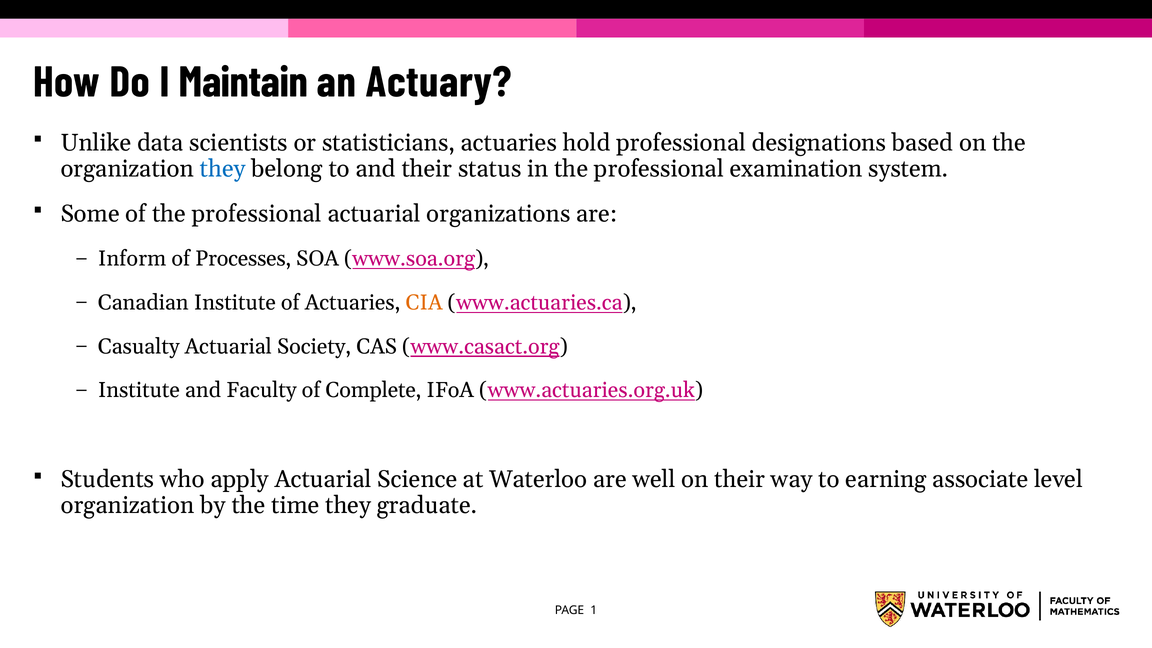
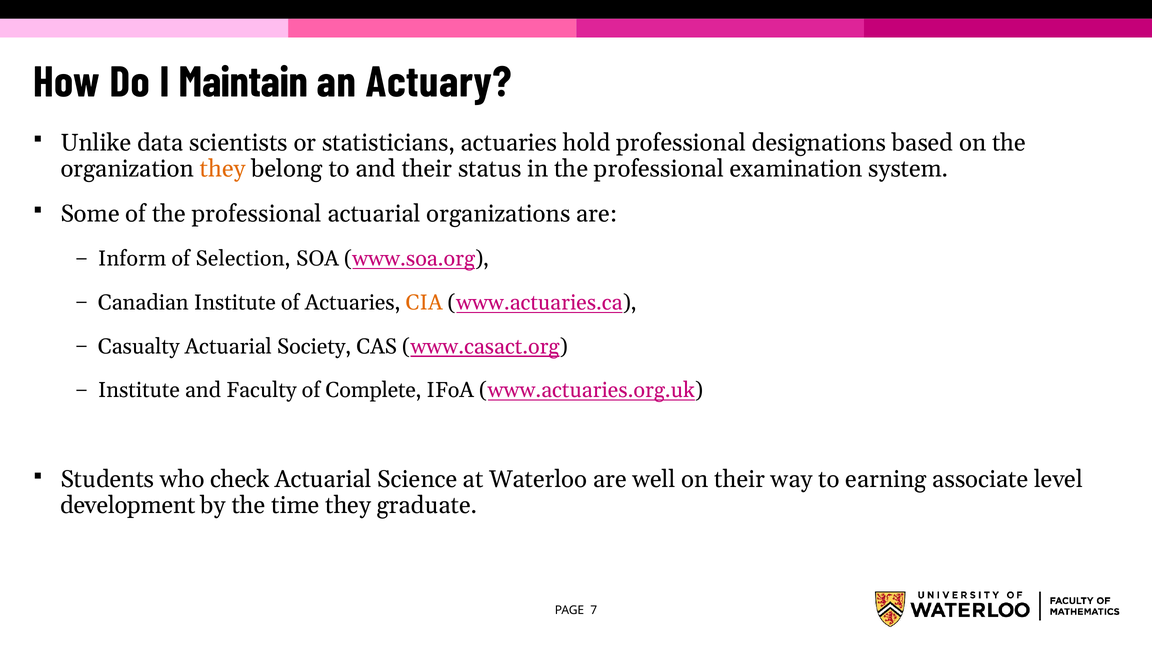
they at (223, 169) colour: blue -> orange
Processes: Processes -> Selection
apply: apply -> check
organization at (128, 505): organization -> development
1: 1 -> 7
